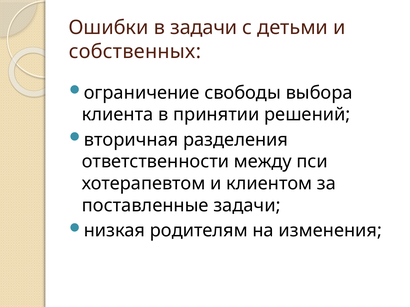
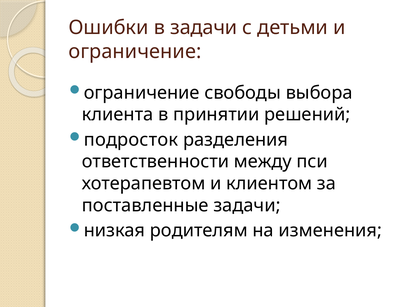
собственных at (135, 52): собственных -> ограничение
вторичная: вторичная -> подросток
